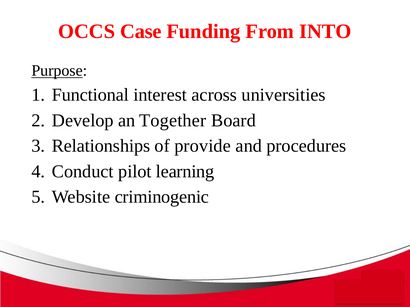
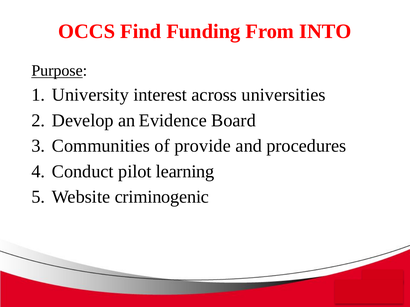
Case: Case -> Find
Functional: Functional -> University
Together: Together -> Evidence
Relationships: Relationships -> Communities
